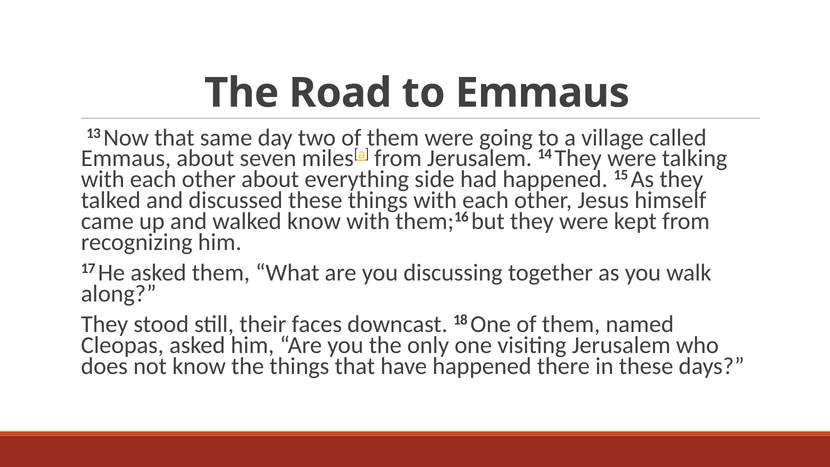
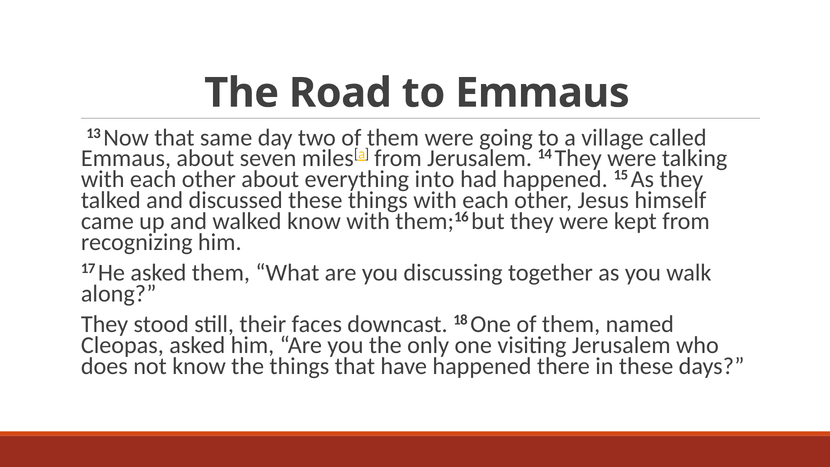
side: side -> into
